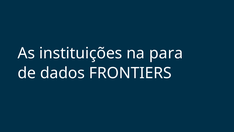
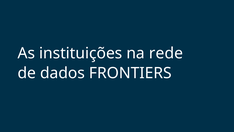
para: para -> rede
